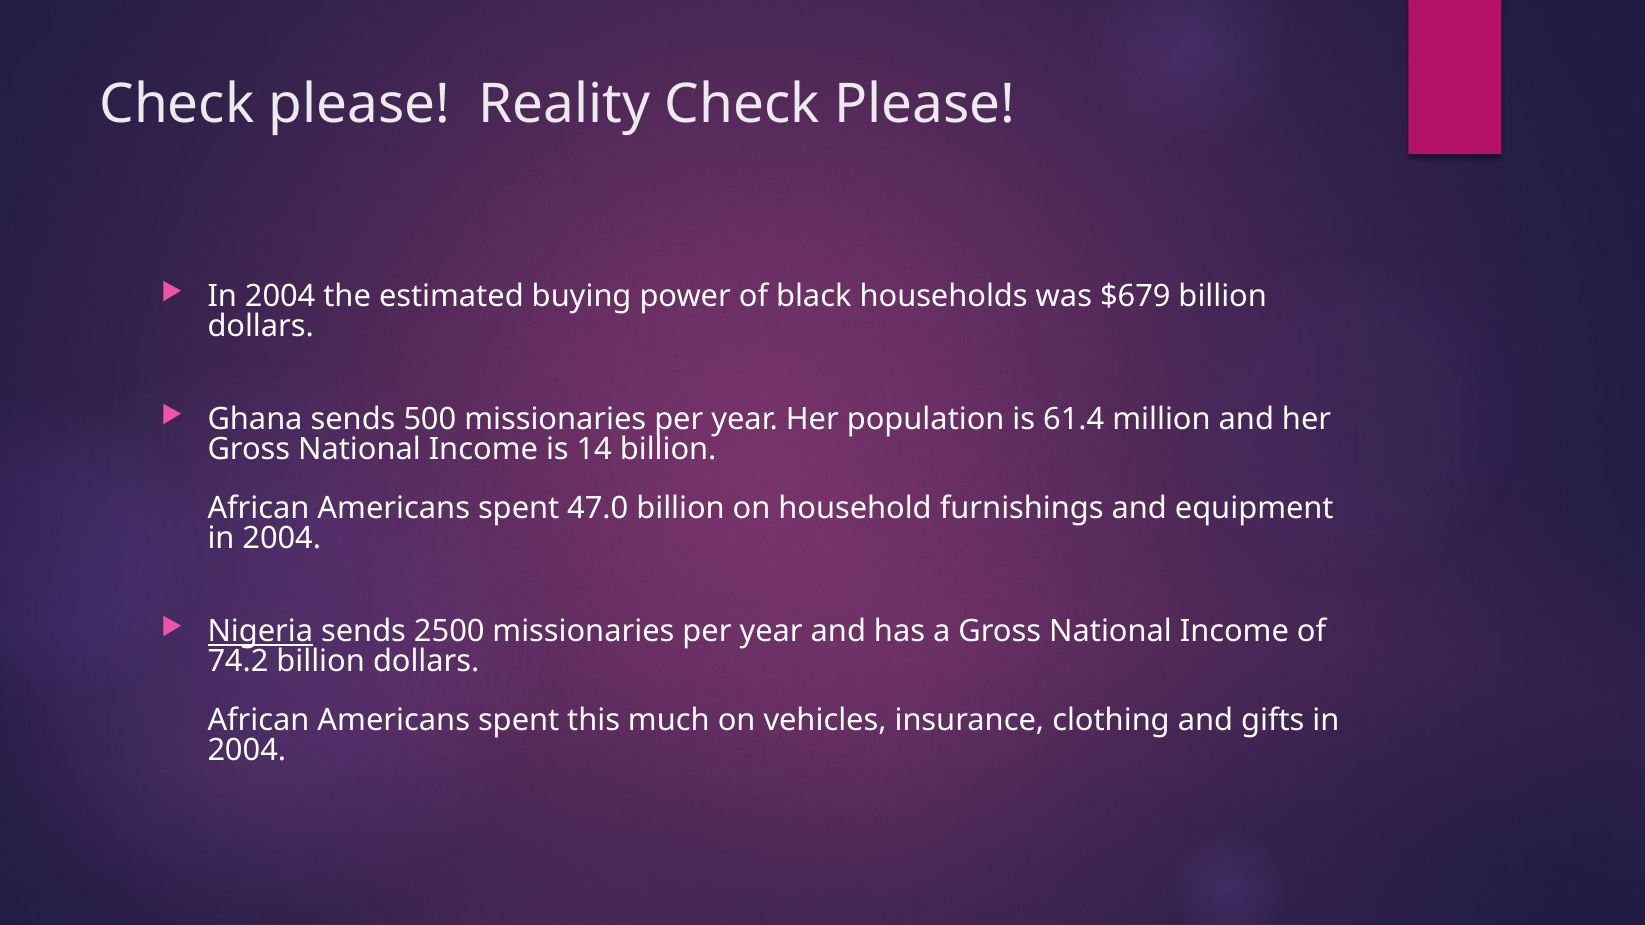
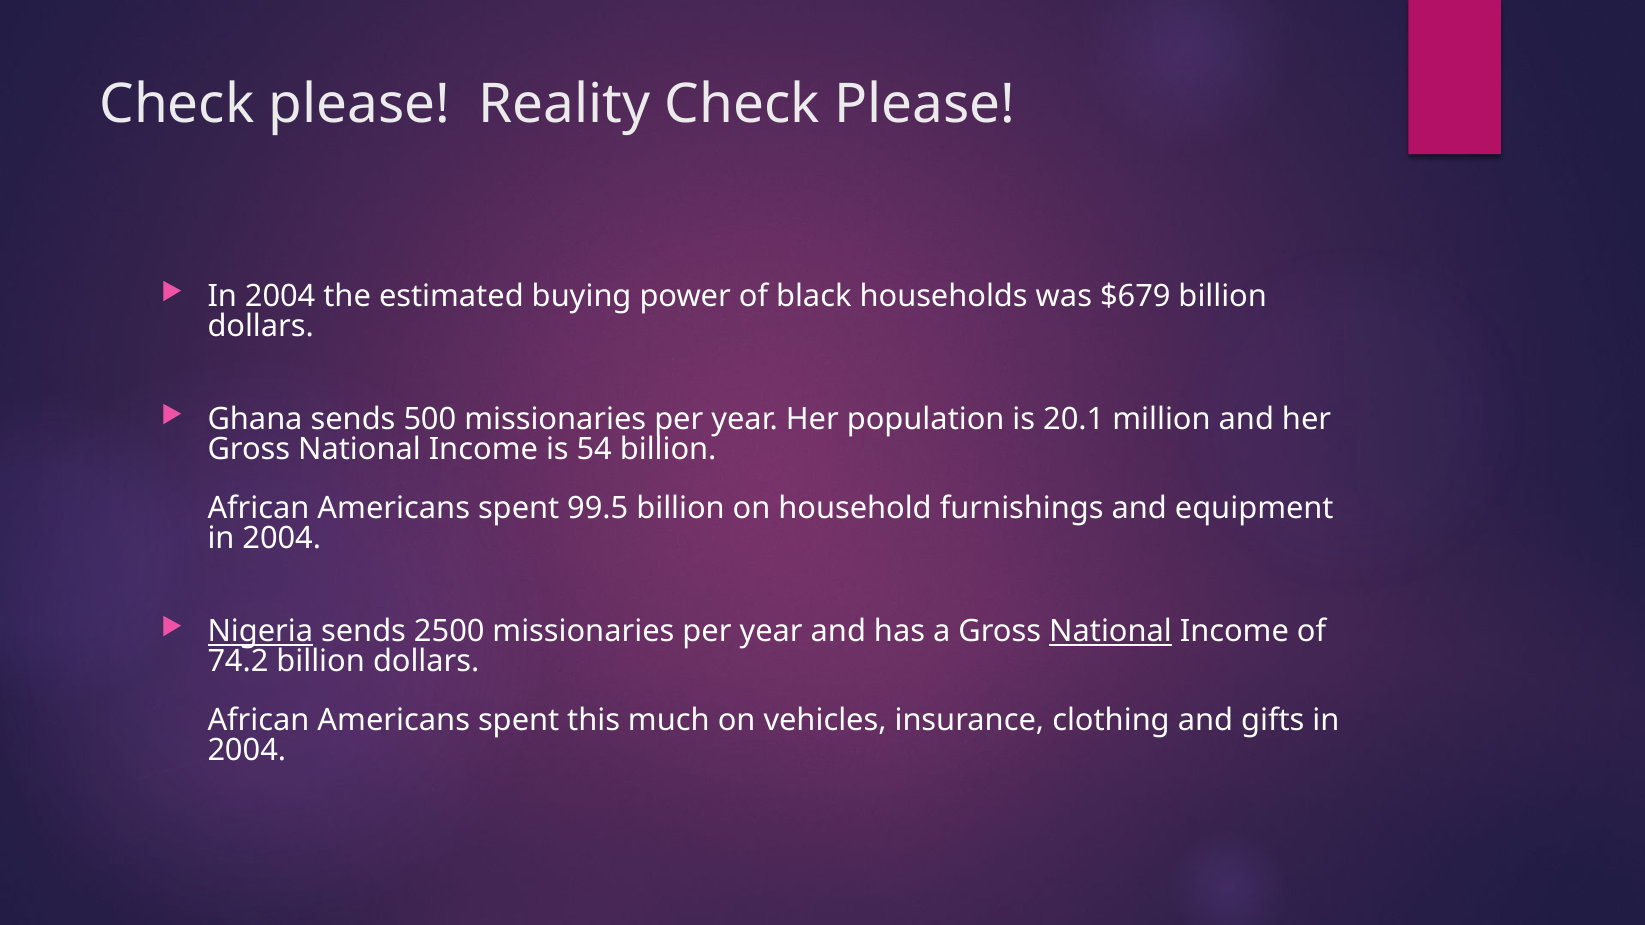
61.4: 61.4 -> 20.1
14: 14 -> 54
47.0: 47.0 -> 99.5
National at (1111, 632) underline: none -> present
